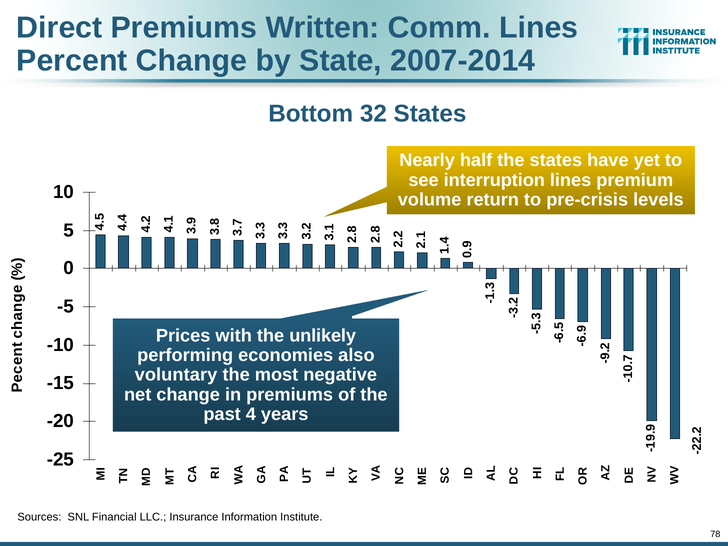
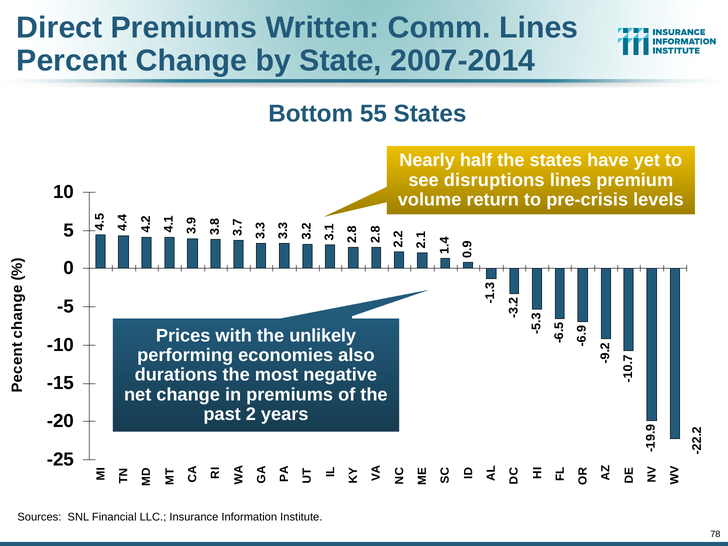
32: 32 -> 55
interruption: interruption -> disruptions
voluntary: voluntary -> durations
past 4: 4 -> 2
